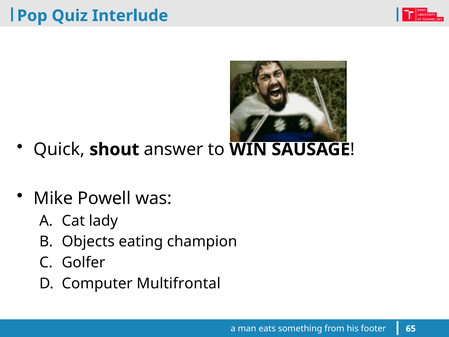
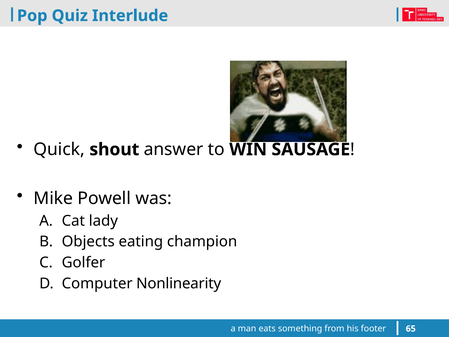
Multifrontal: Multifrontal -> Nonlinearity
